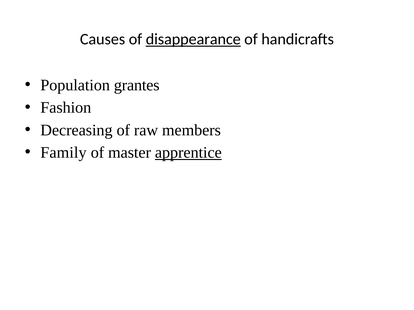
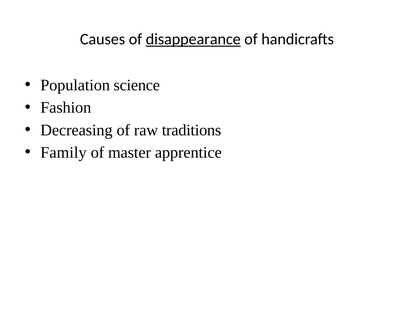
grantes: grantes -> science
members: members -> traditions
apprentice underline: present -> none
